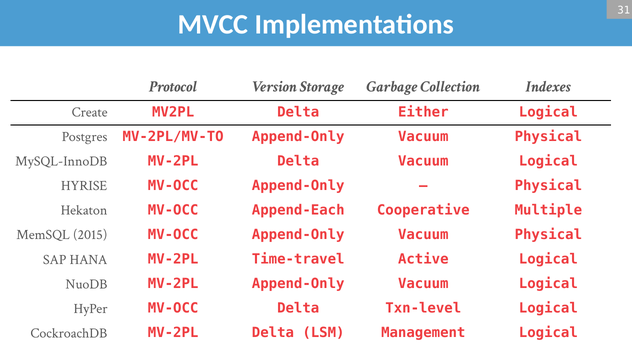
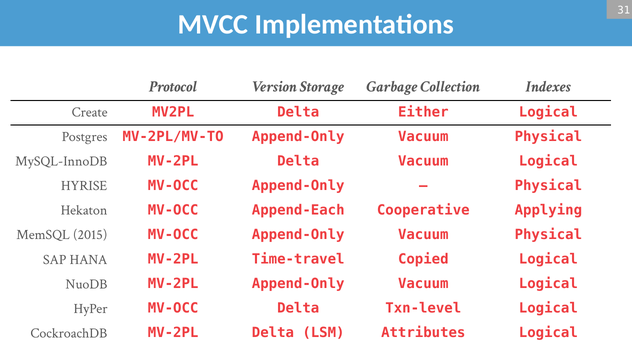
Multiple: Multiple -> Applying
Active: Active -> Copied
Management: Management -> Attributes
